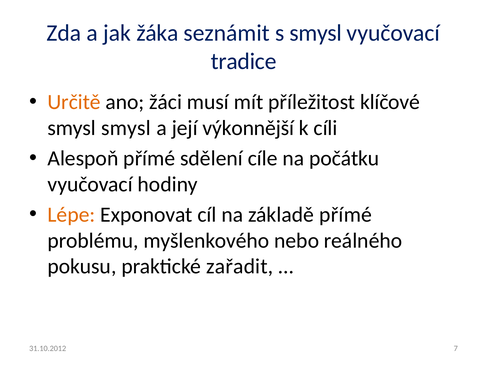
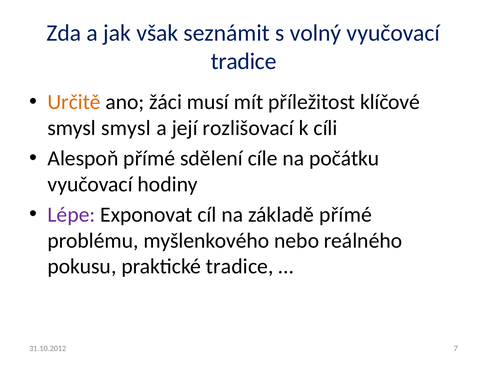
žáka: žáka -> však
s smysl: smysl -> volný
výkonnější: výkonnější -> rozlišovací
Lépe colour: orange -> purple
praktické zařadit: zařadit -> tradice
